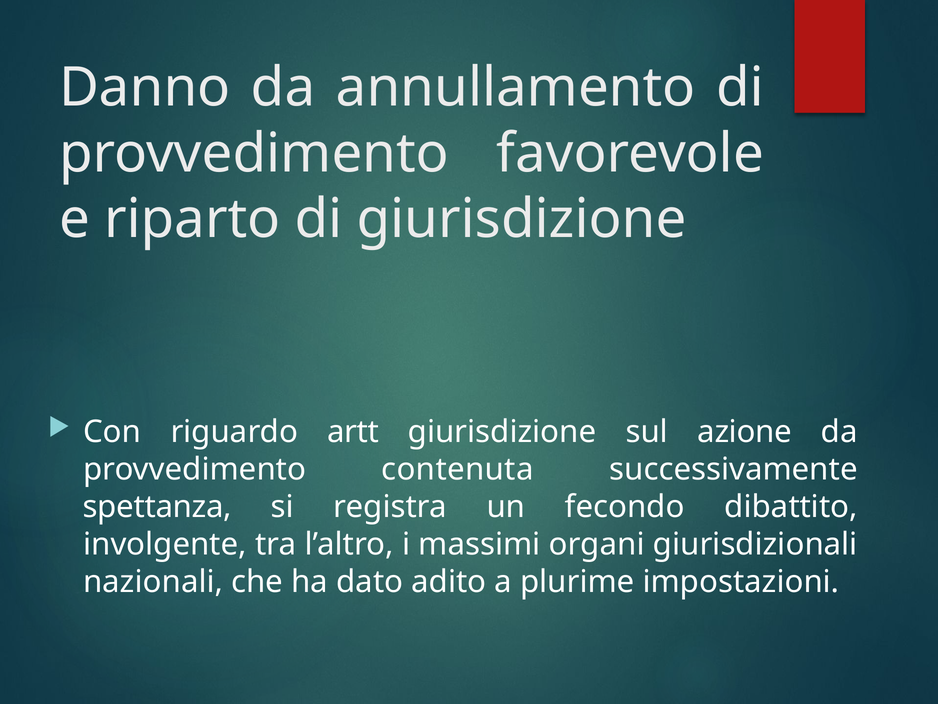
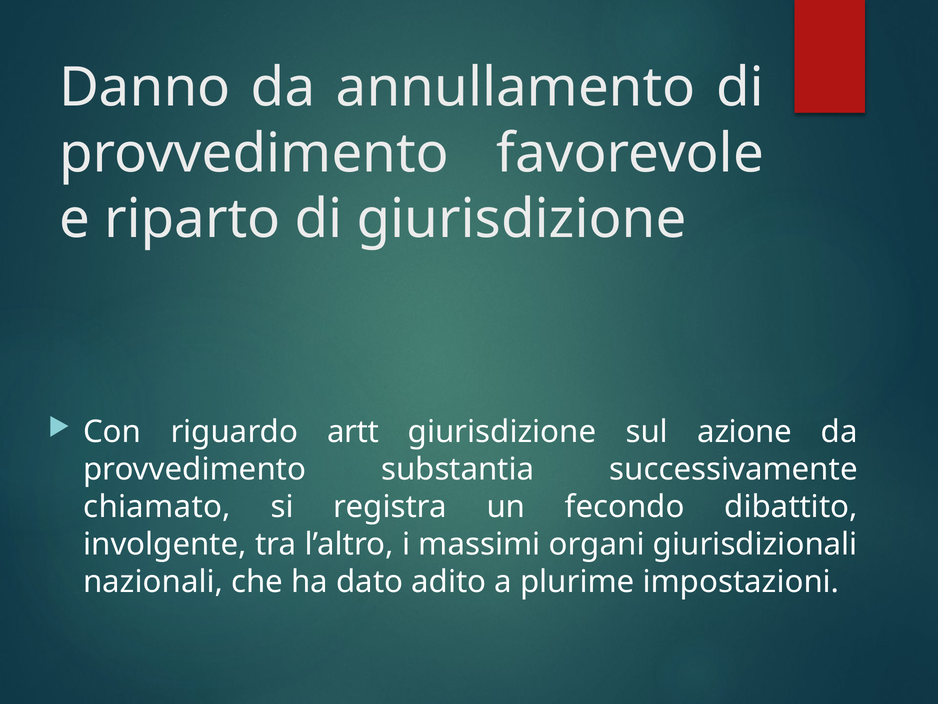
contenuta: contenuta -> substantia
spettanza: spettanza -> chiamato
